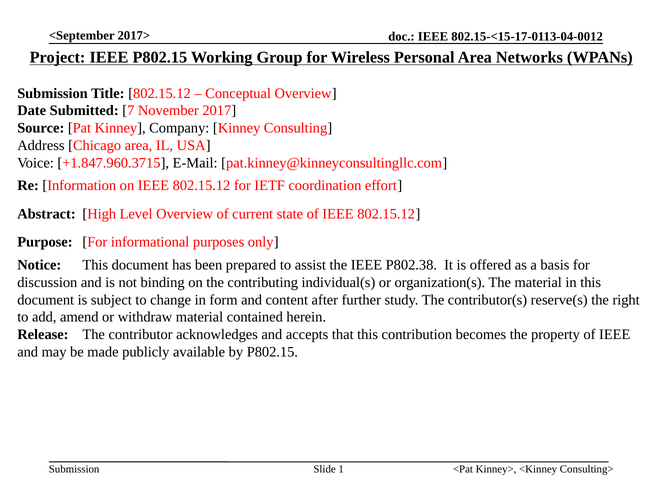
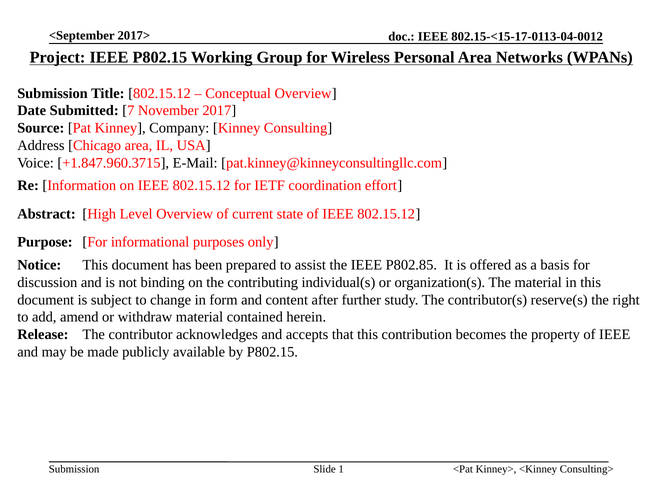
P802.38: P802.38 -> P802.85
